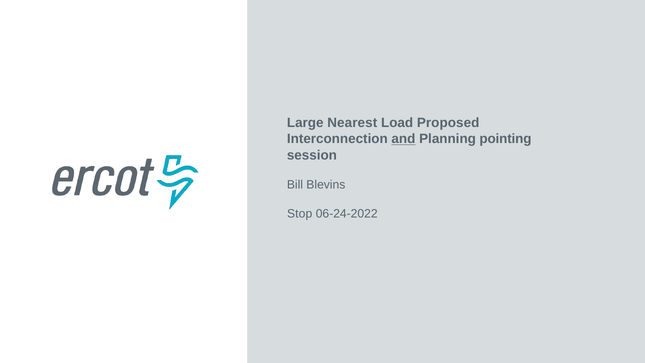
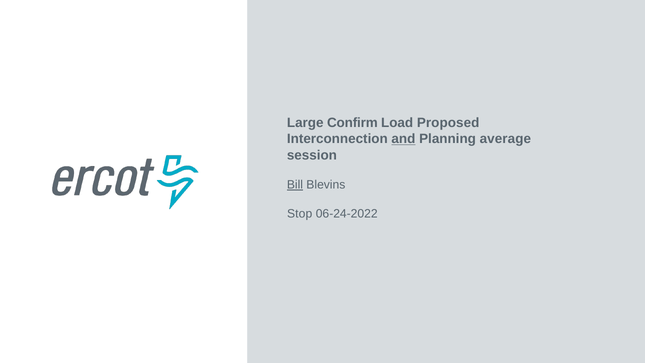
Nearest: Nearest -> Confirm
pointing: pointing -> average
Bill underline: none -> present
